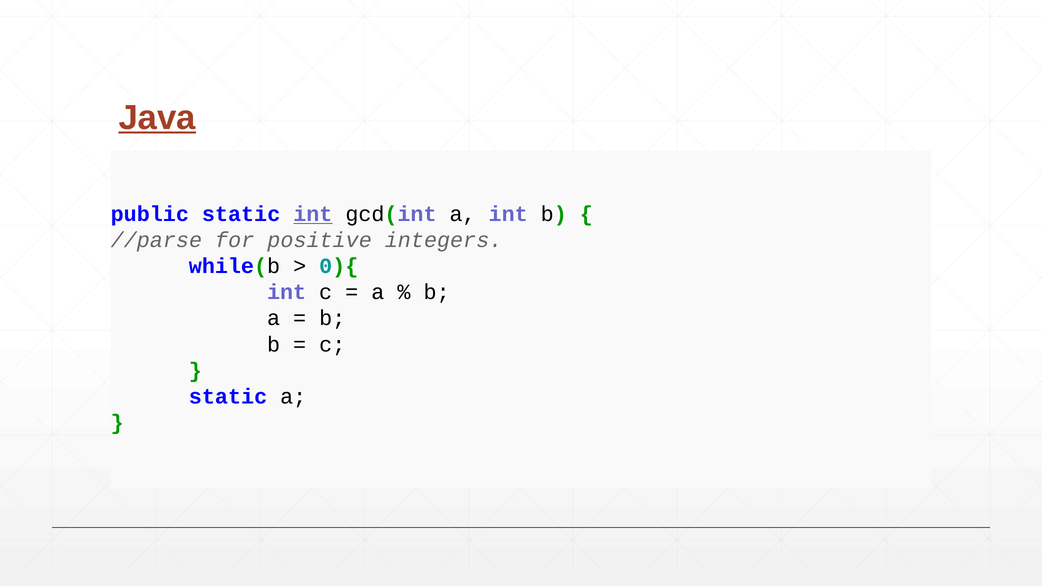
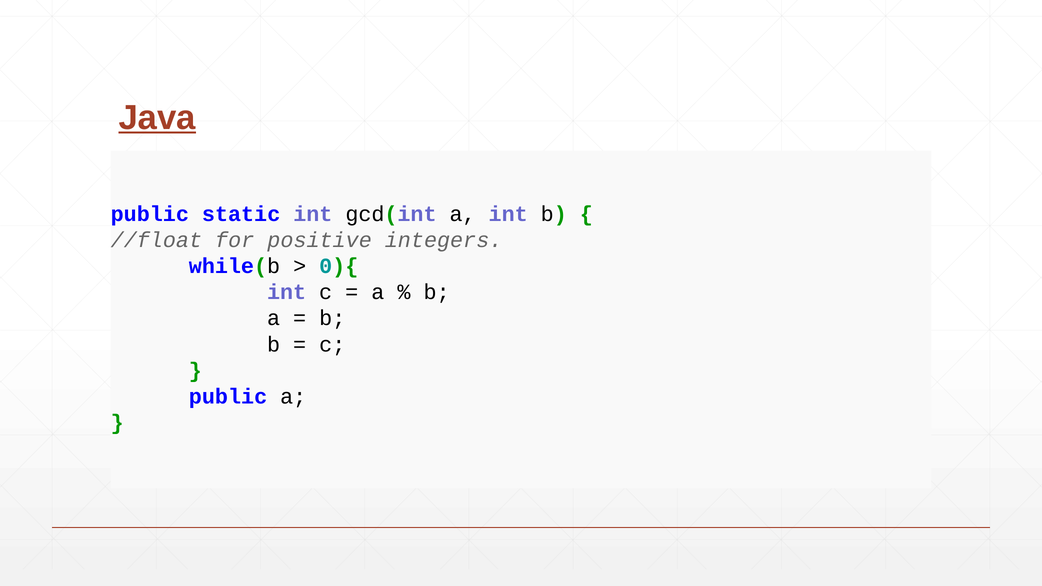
int at (313, 214) underline: present -> none
//parse: //parse -> //float
static at (228, 397): static -> public
